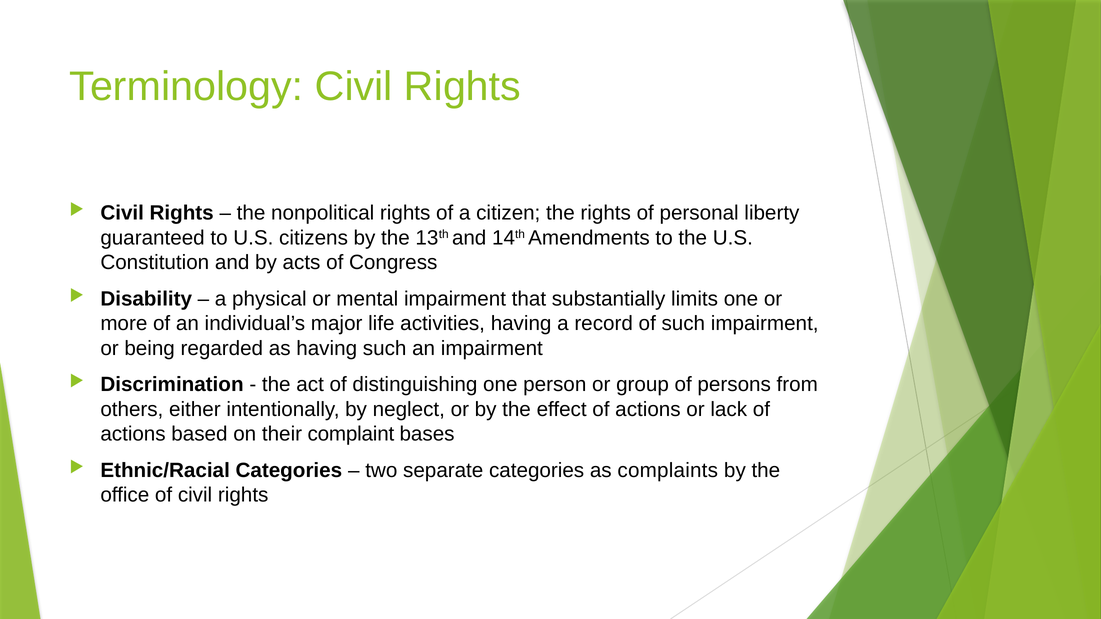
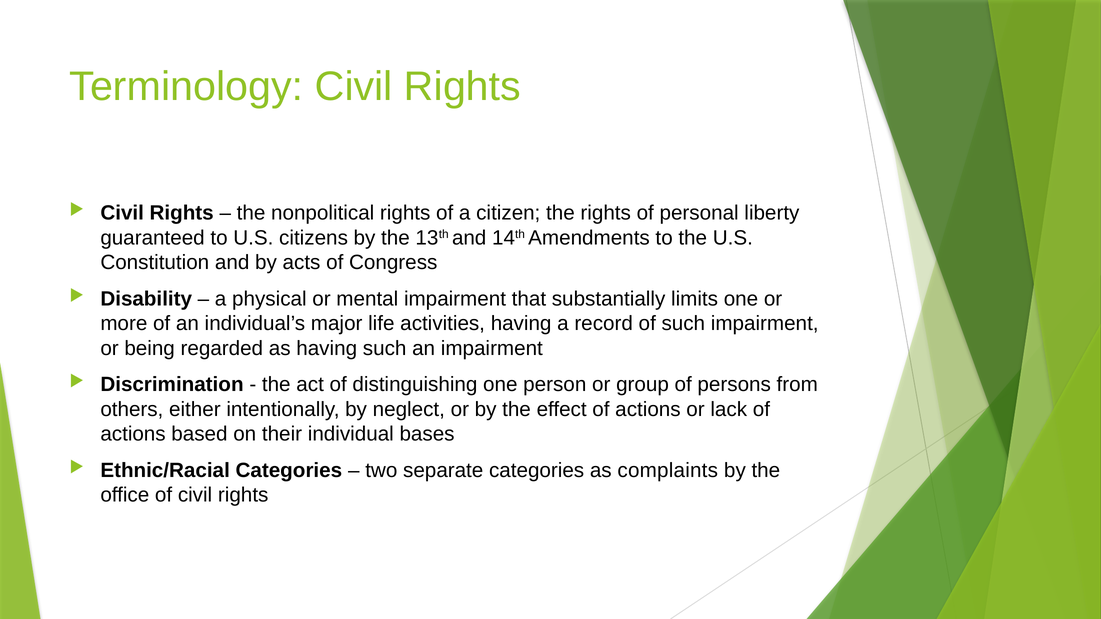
complaint: complaint -> individual
